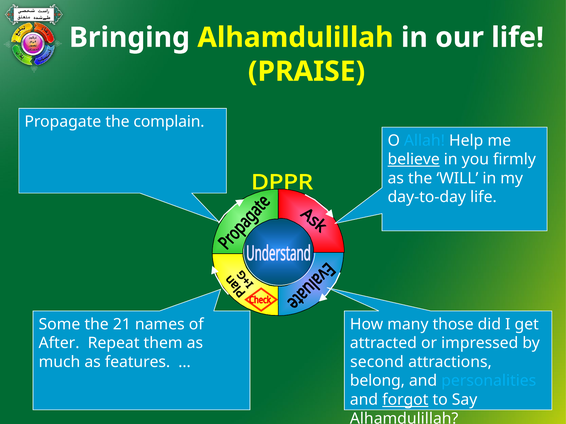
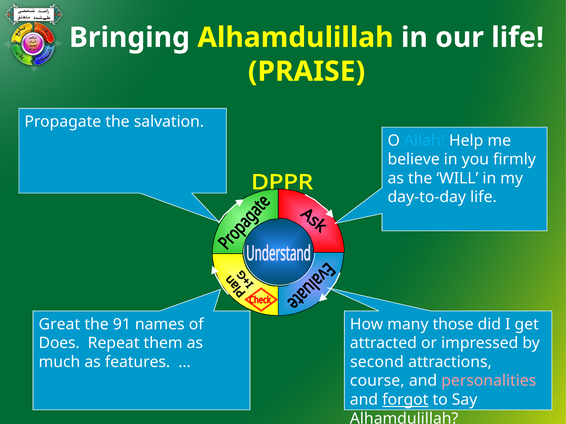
complain: complain -> salvation
believe underline: present -> none
Some: Some -> Great
21: 21 -> 91
After: After -> Does
belong: belong -> course
personalities colour: light blue -> pink
